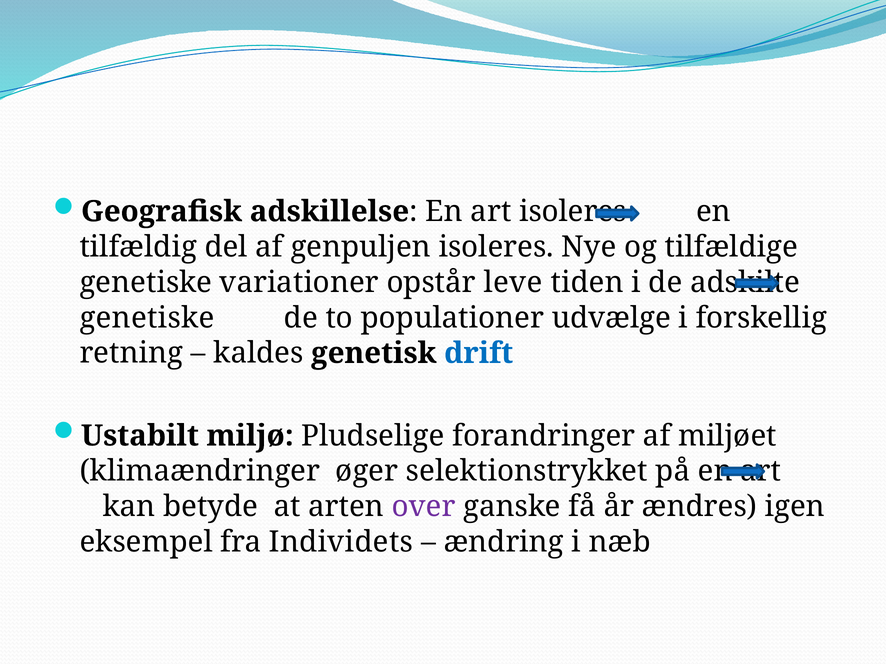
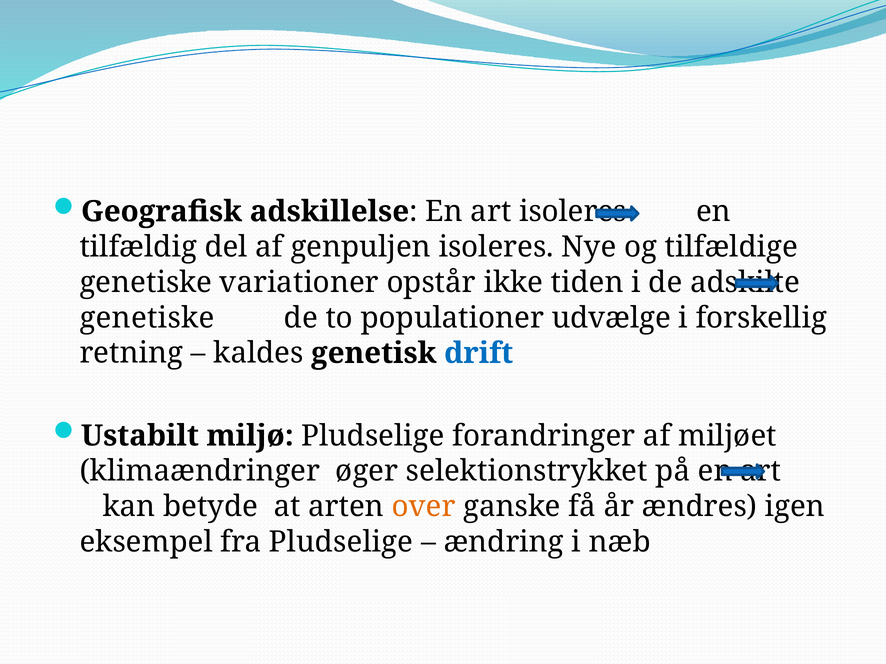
leve: leve -> ikke
over colour: purple -> orange
fra Individets: Individets -> Pludselige
